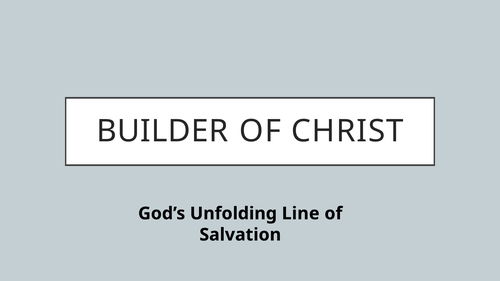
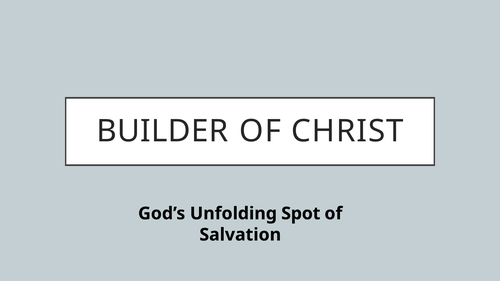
Line: Line -> Spot
